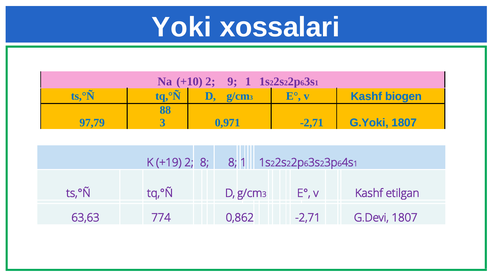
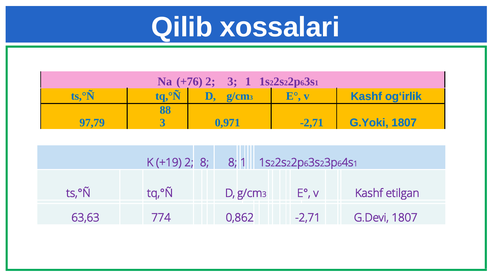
Yoki: Yoki -> Qilib
+10: +10 -> +76
2 9: 9 -> 3
biogen: biogen -> ogʻirlik
